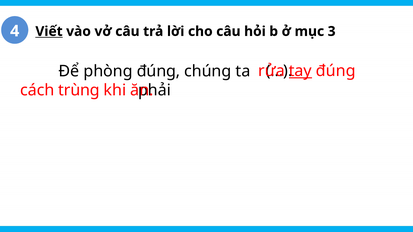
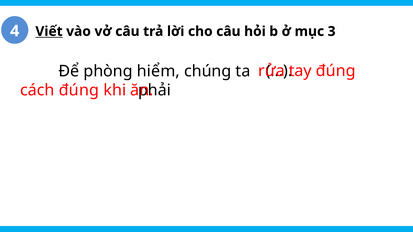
tay underline: present -> none
phòng đúng: đúng -> hiểm
cách trùng: trùng -> đúng
